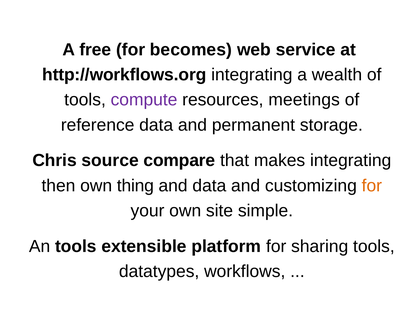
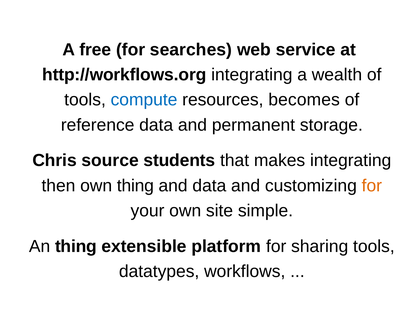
becomes: becomes -> searches
compute colour: purple -> blue
meetings: meetings -> becomes
compare: compare -> students
An tools: tools -> thing
